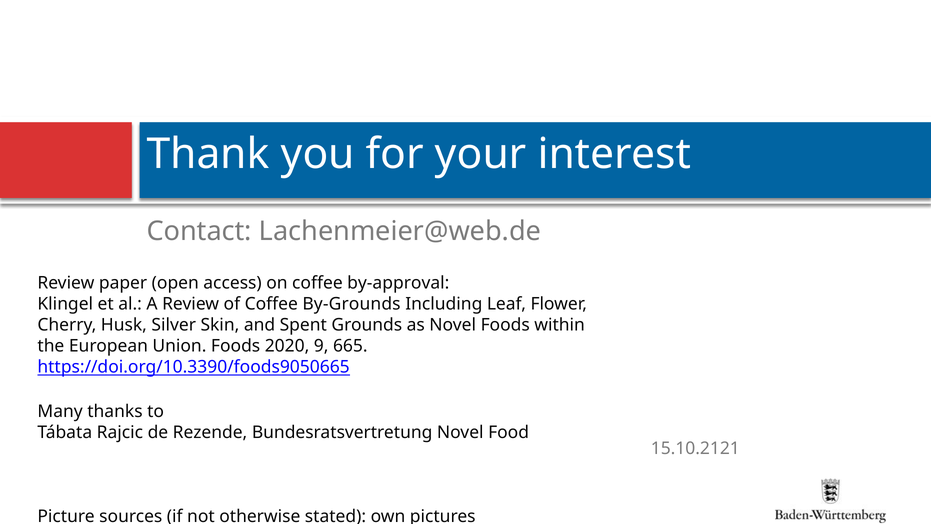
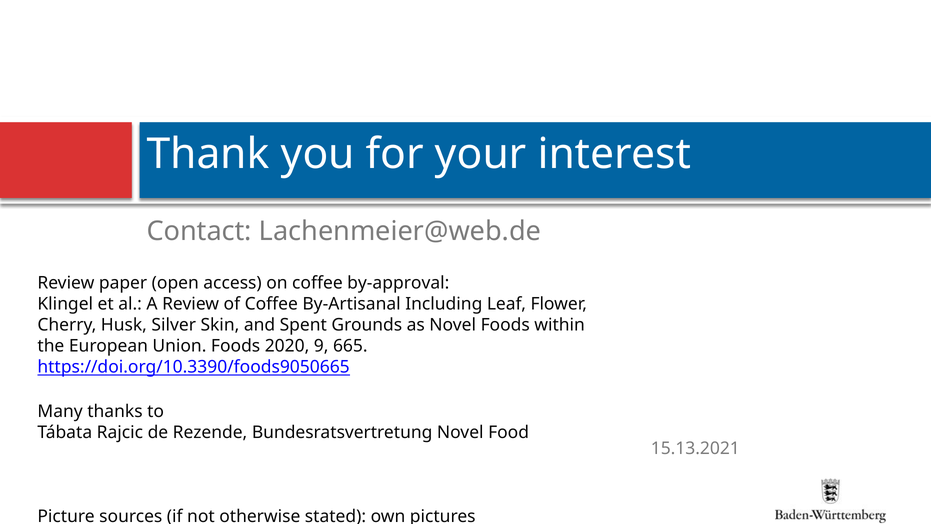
By-Grounds: By-Grounds -> By-Artisanal
15.10.2121: 15.10.2121 -> 15.13.2021
